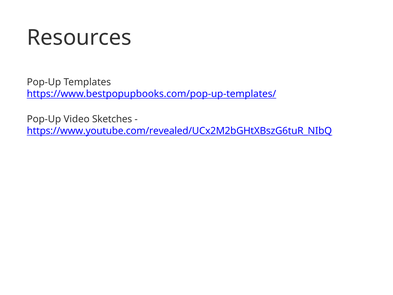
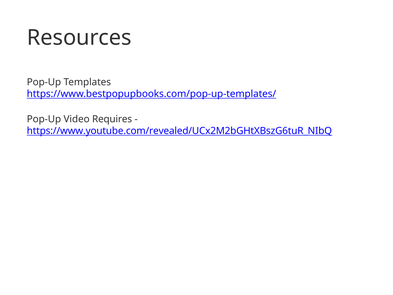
Sketches: Sketches -> Requires
